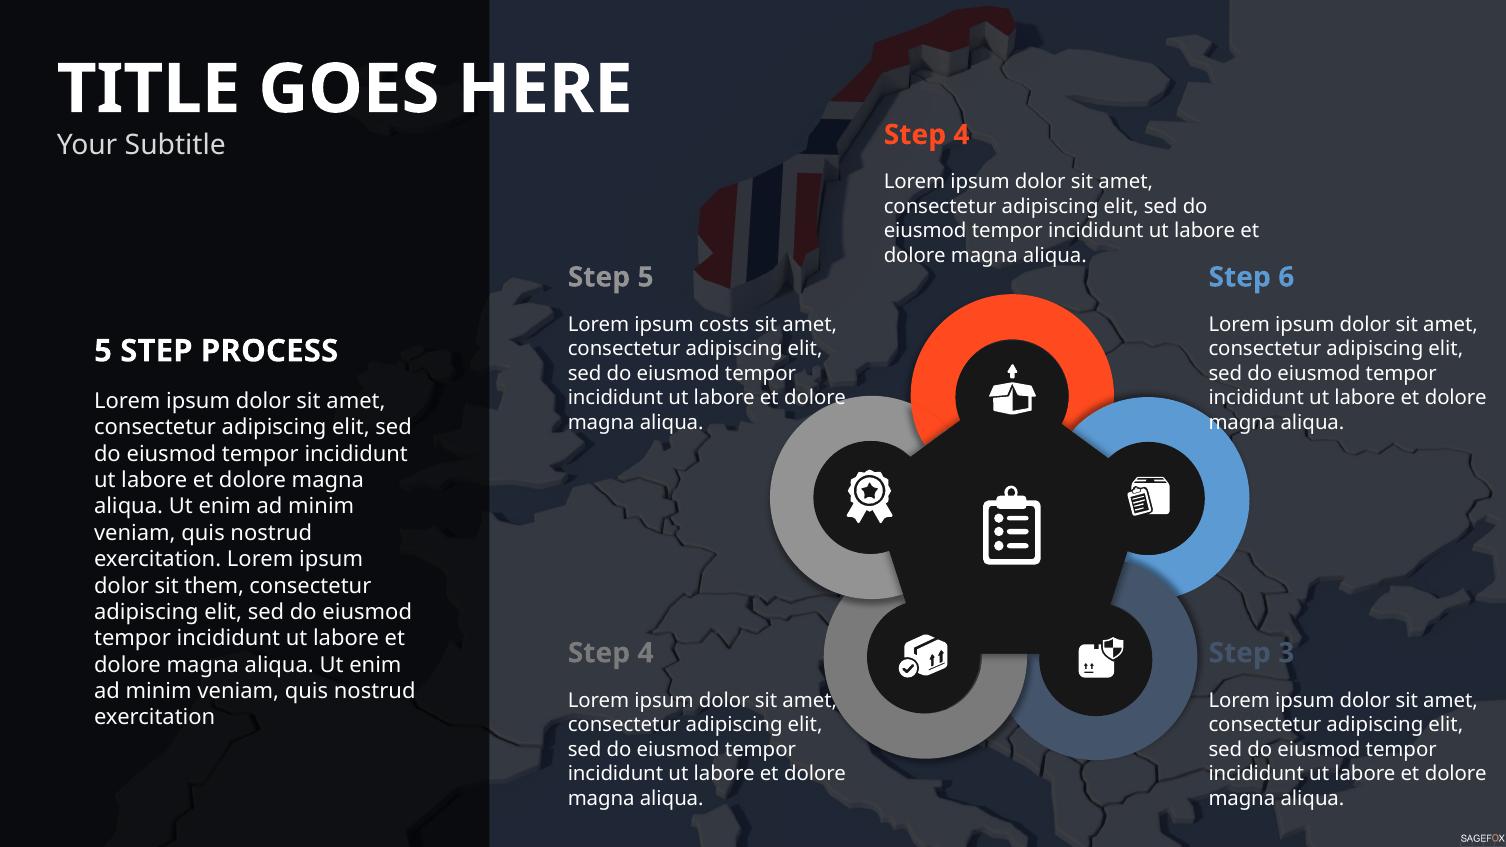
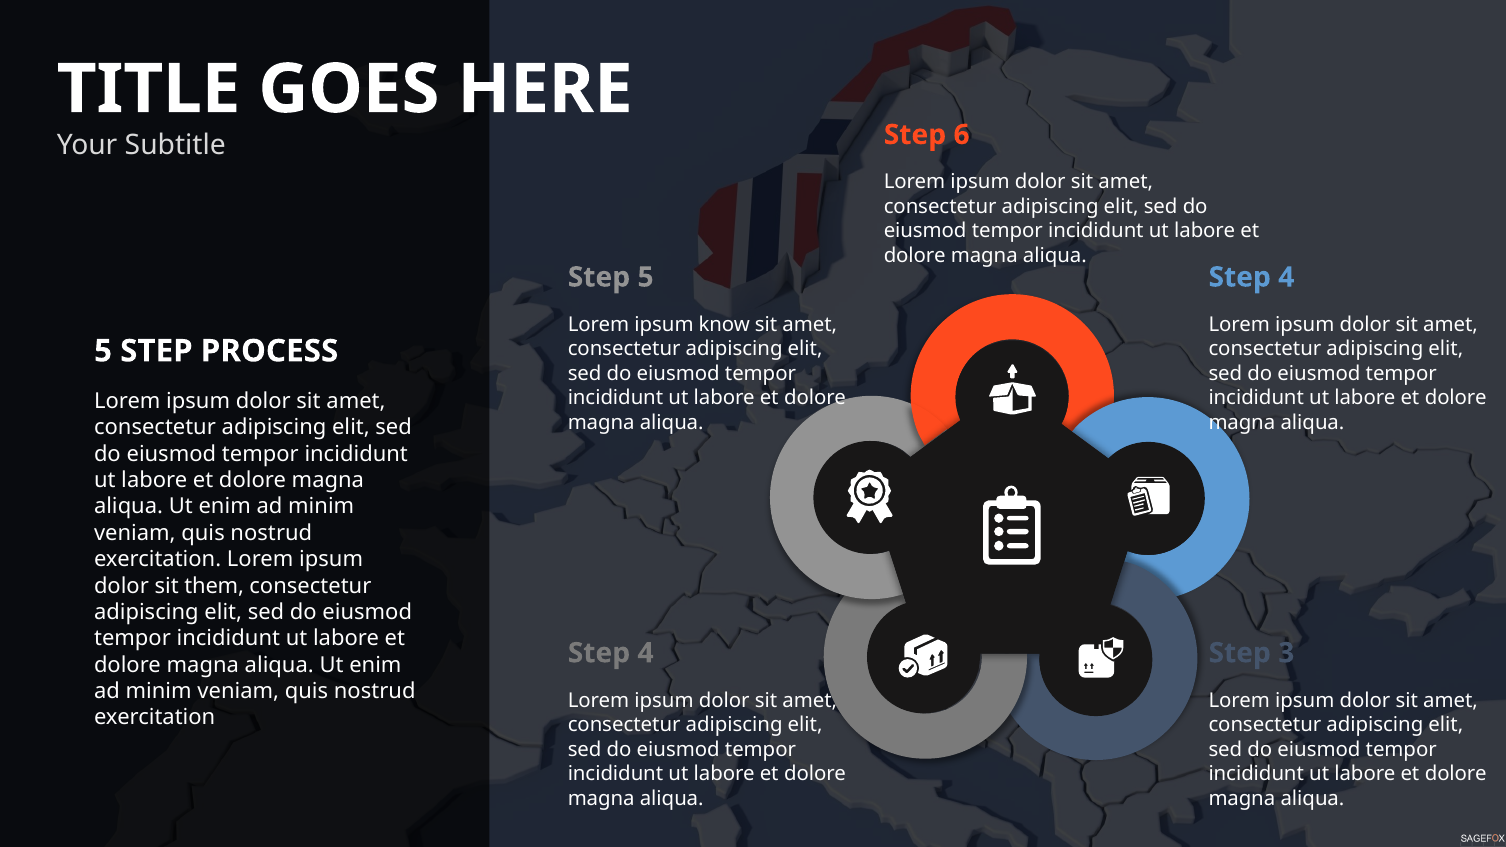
4 at (962, 135): 4 -> 6
6 at (1286, 277): 6 -> 4
costs: costs -> know
